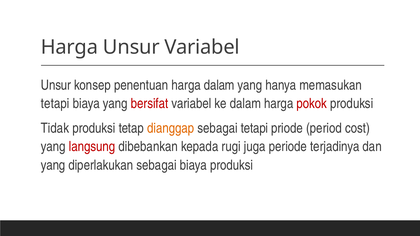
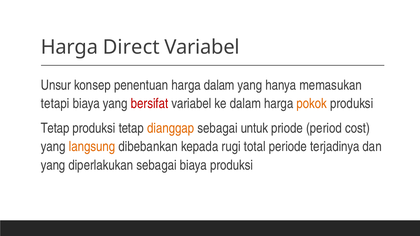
Harga Unsur: Unsur -> Direct
pokok colour: red -> orange
Tidak at (55, 128): Tidak -> Tetap
sebagai tetapi: tetapi -> untuk
langsung colour: red -> orange
juga: juga -> total
